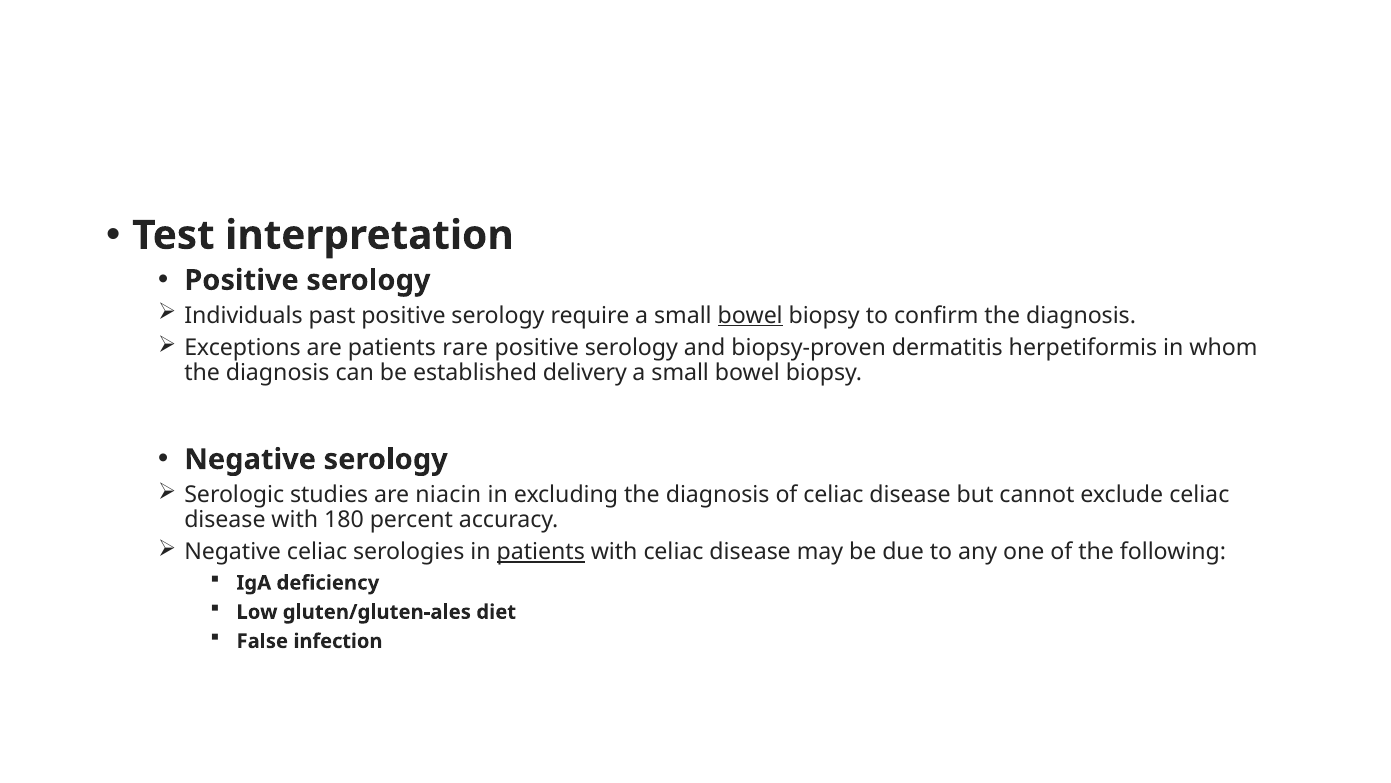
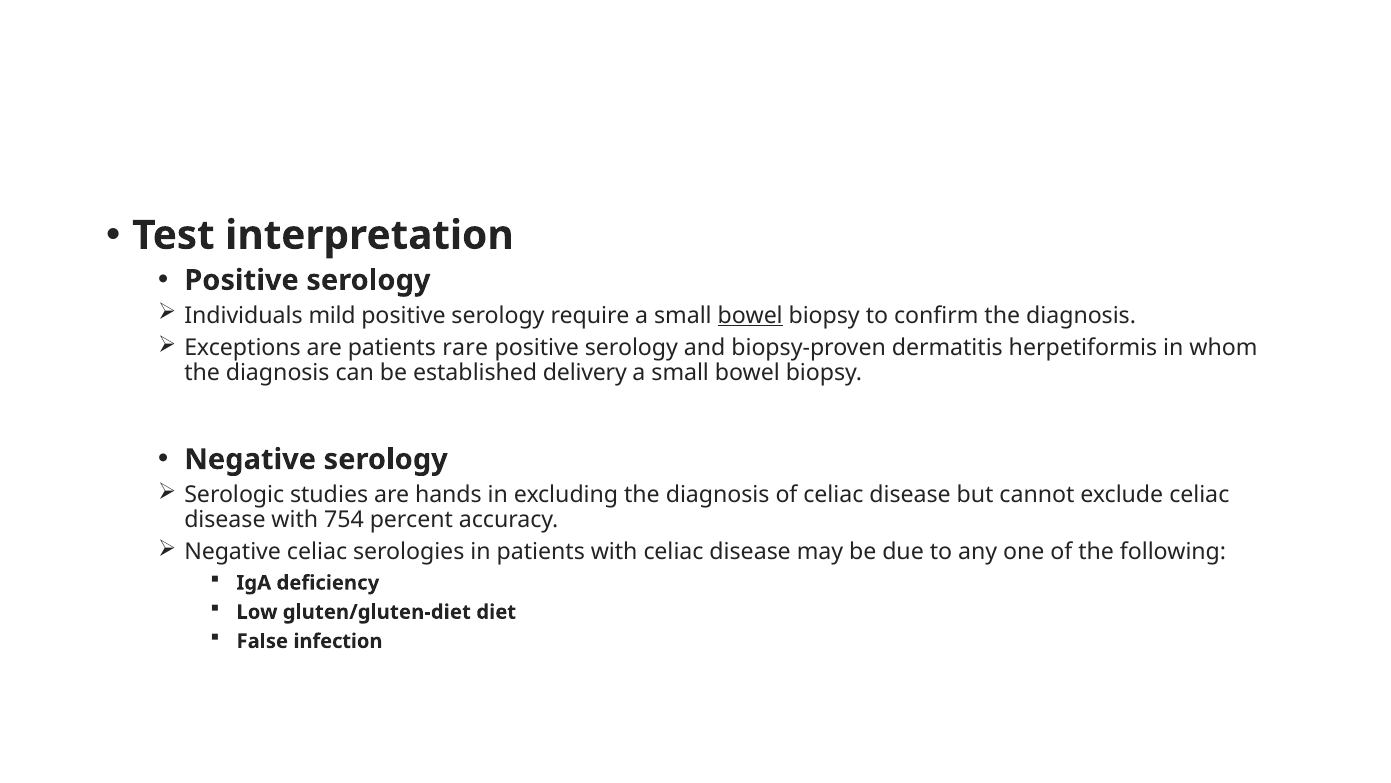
past: past -> mild
niacin: niacin -> hands
180: 180 -> 754
patients at (541, 552) underline: present -> none
gluten/gluten-ales: gluten/gluten-ales -> gluten/gluten-diet
